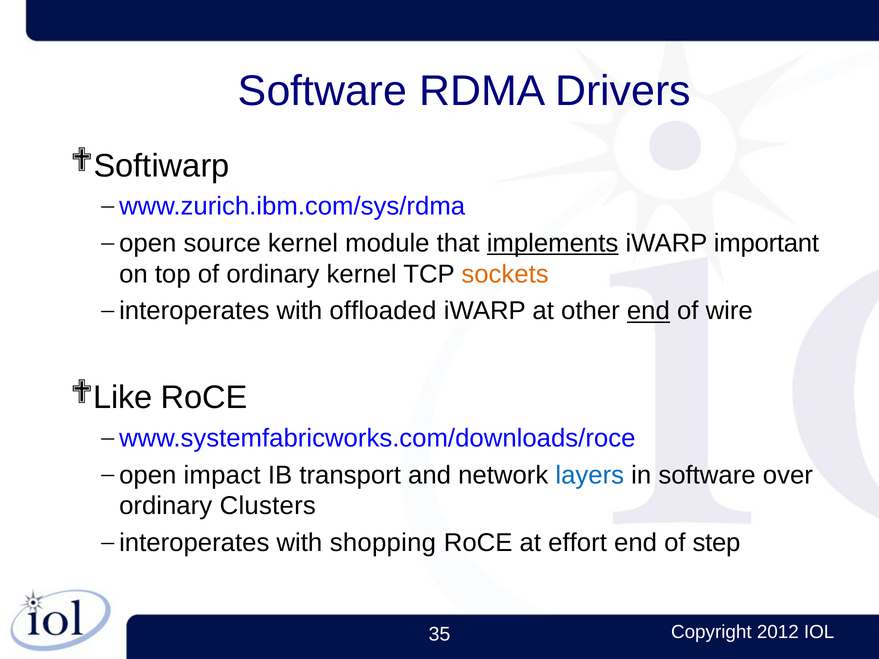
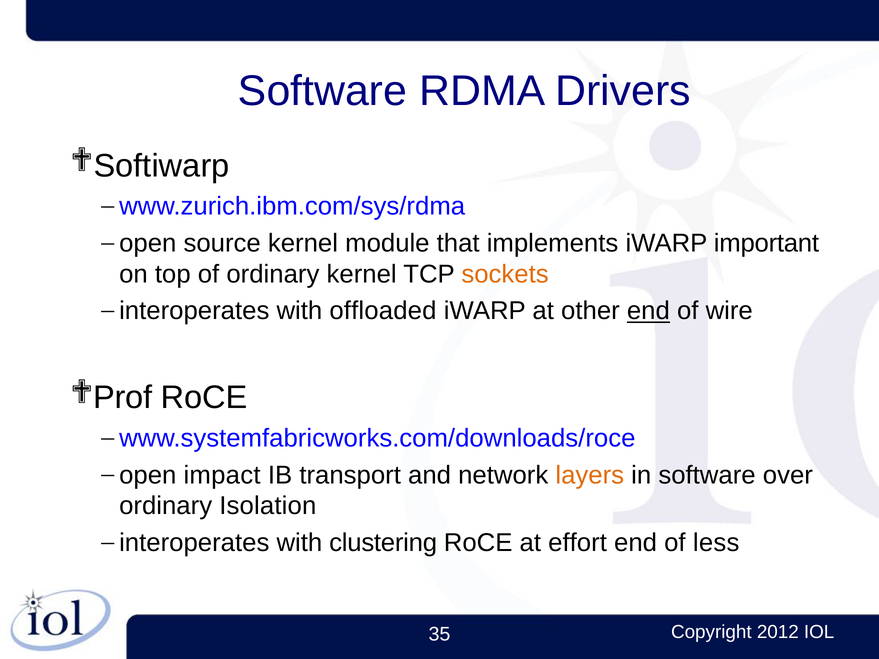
implements underline: present -> none
Like: Like -> Prof
layers colour: blue -> orange
Clusters: Clusters -> Isolation
shopping: shopping -> clustering
step: step -> less
